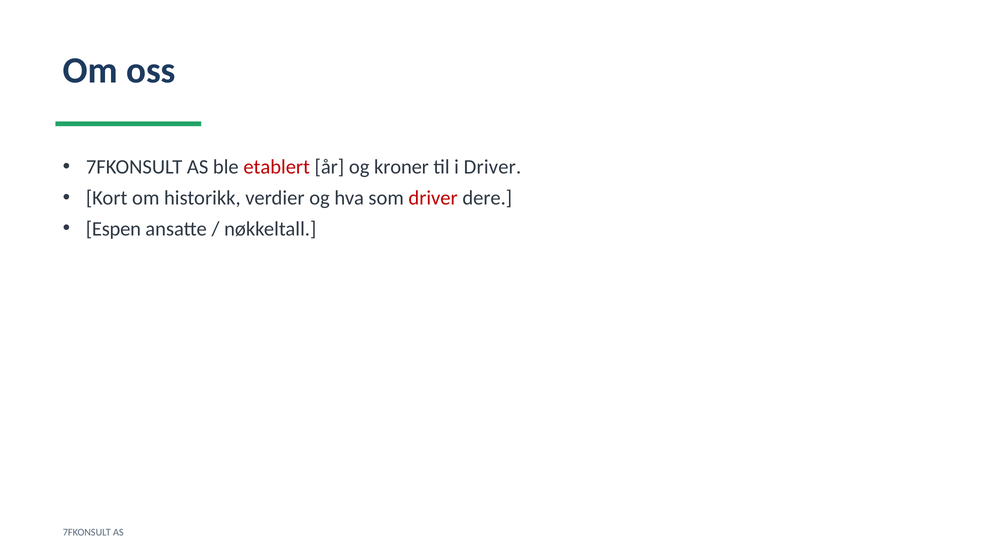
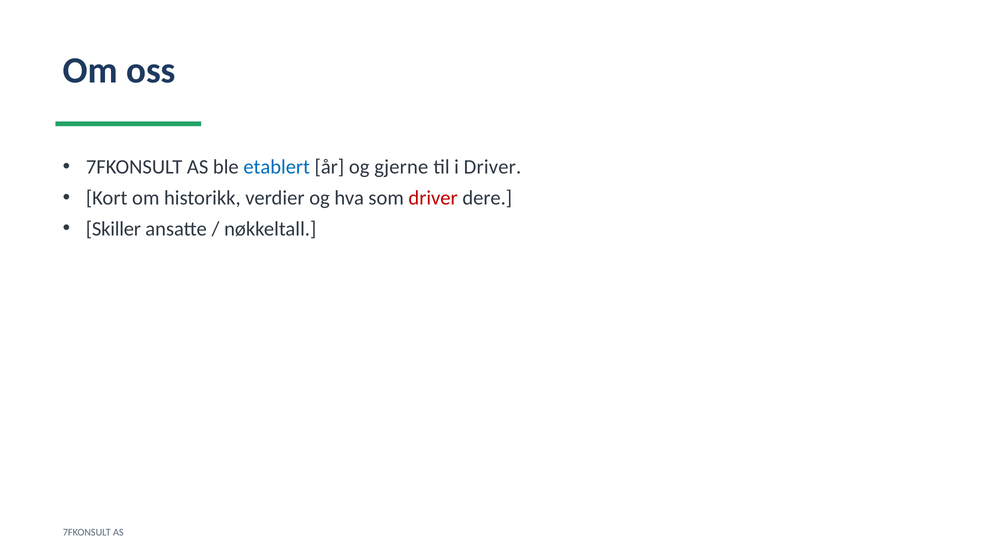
etablert colour: red -> blue
kroner: kroner -> gjerne
Espen: Espen -> Skiller
